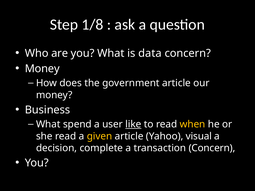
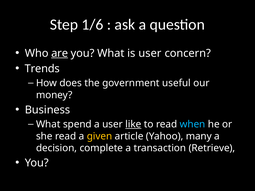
1/8: 1/8 -> 1/6
are underline: none -> present
is data: data -> user
Money at (42, 69): Money -> Trends
government article: article -> useful
when colour: yellow -> light blue
visual: visual -> many
transaction Concern: Concern -> Retrieve
